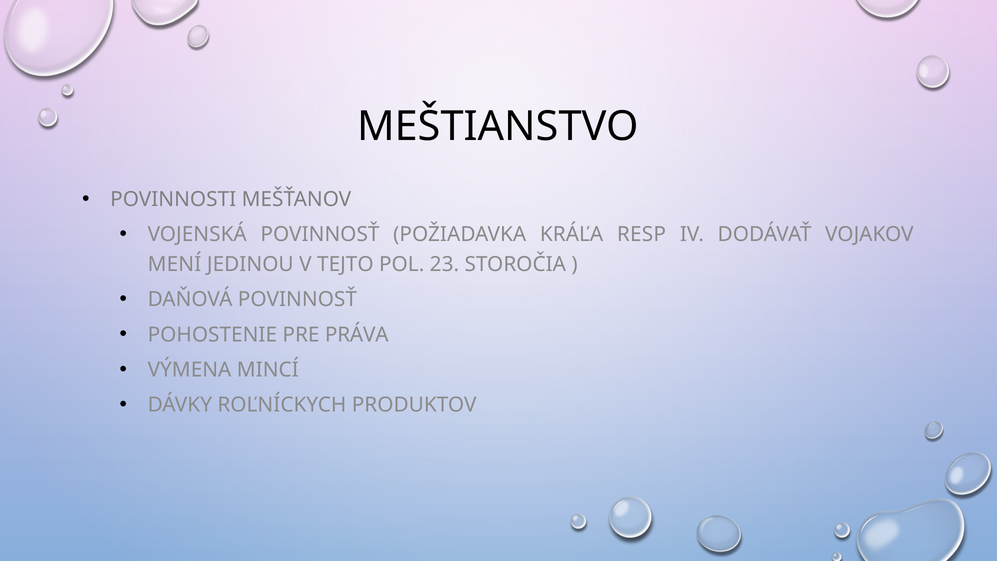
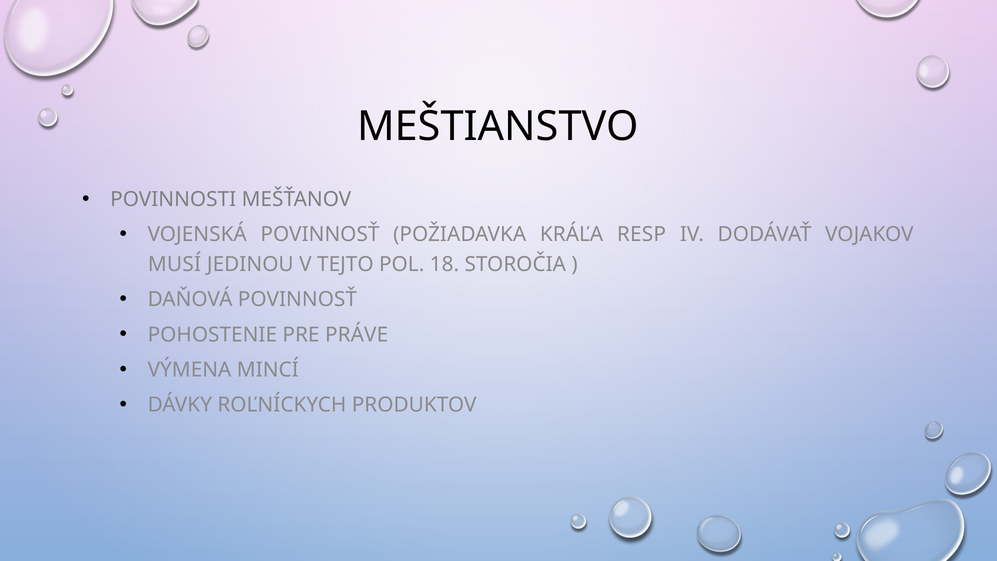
MENÍ: MENÍ -> MUSÍ
23: 23 -> 18
PRÁVA: PRÁVA -> PRÁVE
